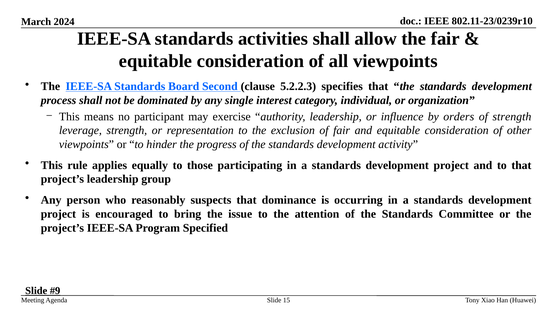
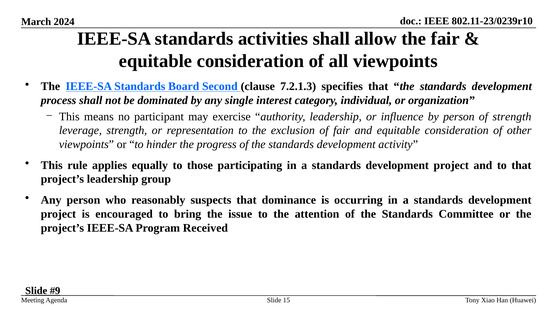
5.2.2.3: 5.2.2.3 -> 7.2.1.3
by orders: orders -> person
Specified: Specified -> Received
